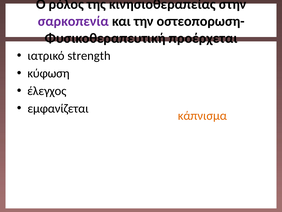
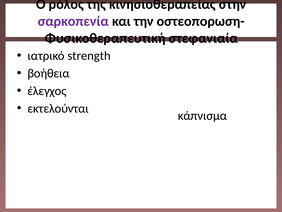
προέρχεται: προέρχεται -> στεφανιαία
κύφωση: κύφωση -> βοήθεια
εμφανίζεται: εμφανίζεται -> εκτελούνται
κάπνισμα colour: orange -> black
